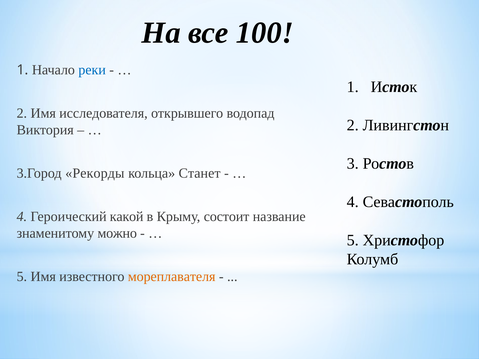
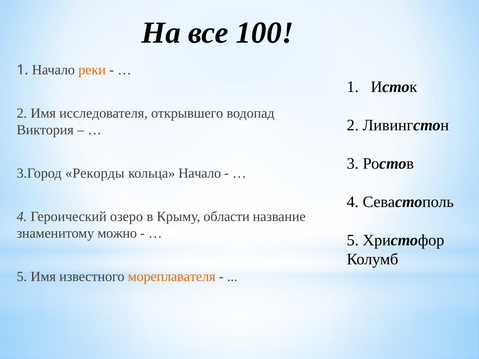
реки colour: blue -> orange
кольца Станет: Станет -> Начало
какой: какой -> озеро
состоит: состоит -> области
